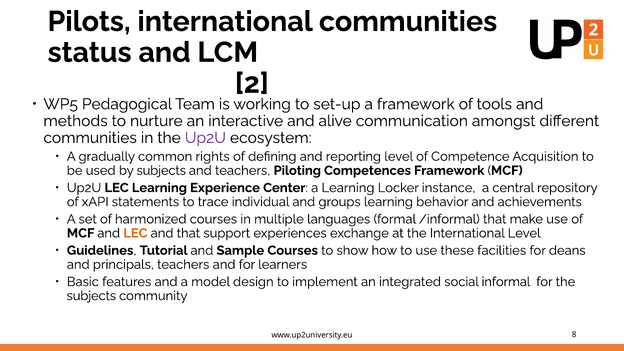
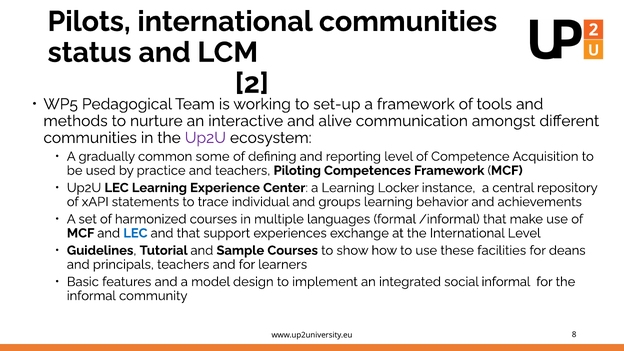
rights: rights -> some
by subjects: subjects -> practice
LEC at (135, 233) colour: orange -> blue
subjects at (91, 296): subjects -> informal
